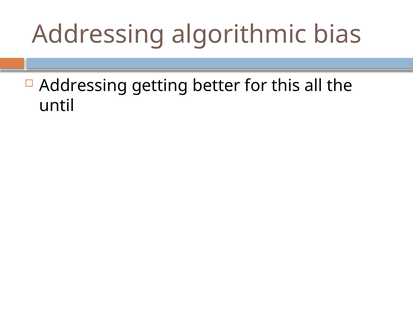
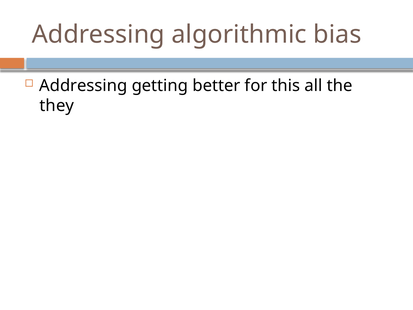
until: until -> they
